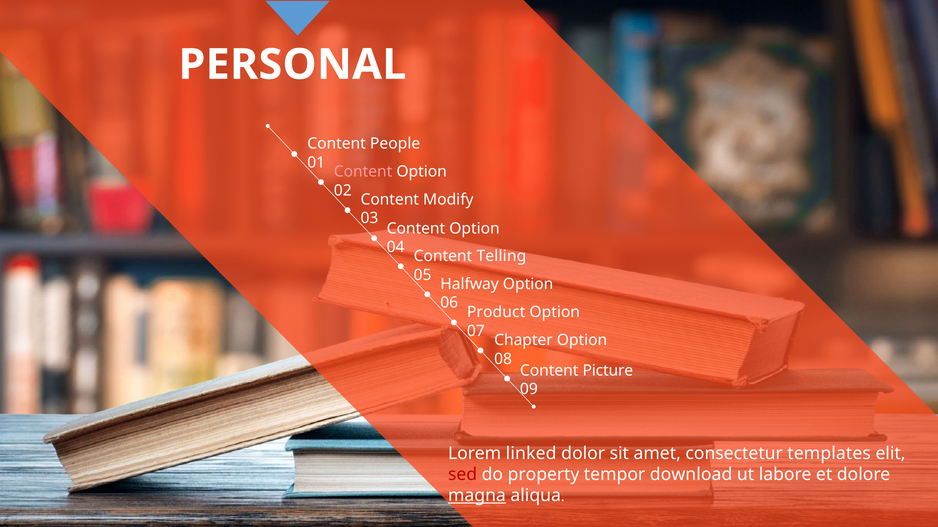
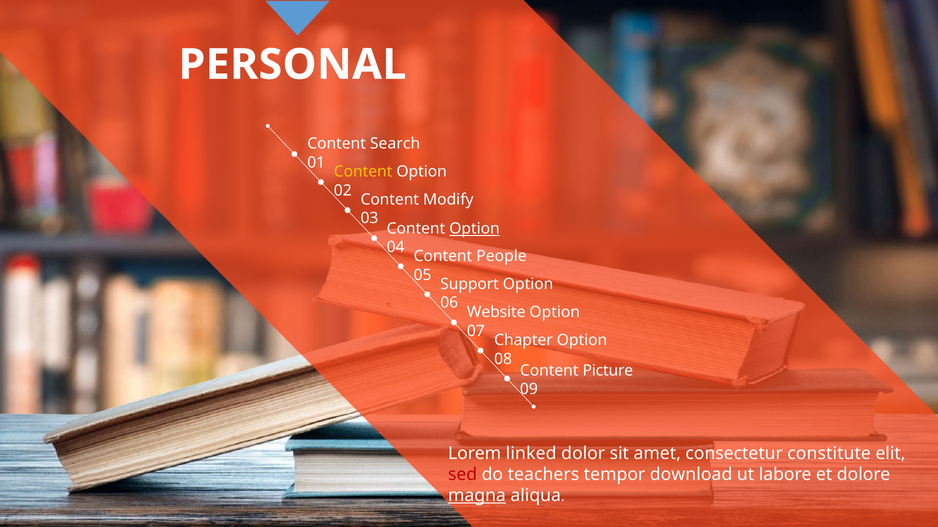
People: People -> Search
Content at (363, 172) colour: pink -> yellow
Option at (475, 229) underline: none -> present
Telling: Telling -> People
Halfway: Halfway -> Support
Product: Product -> Website
templates: templates -> constitute
property: property -> teachers
